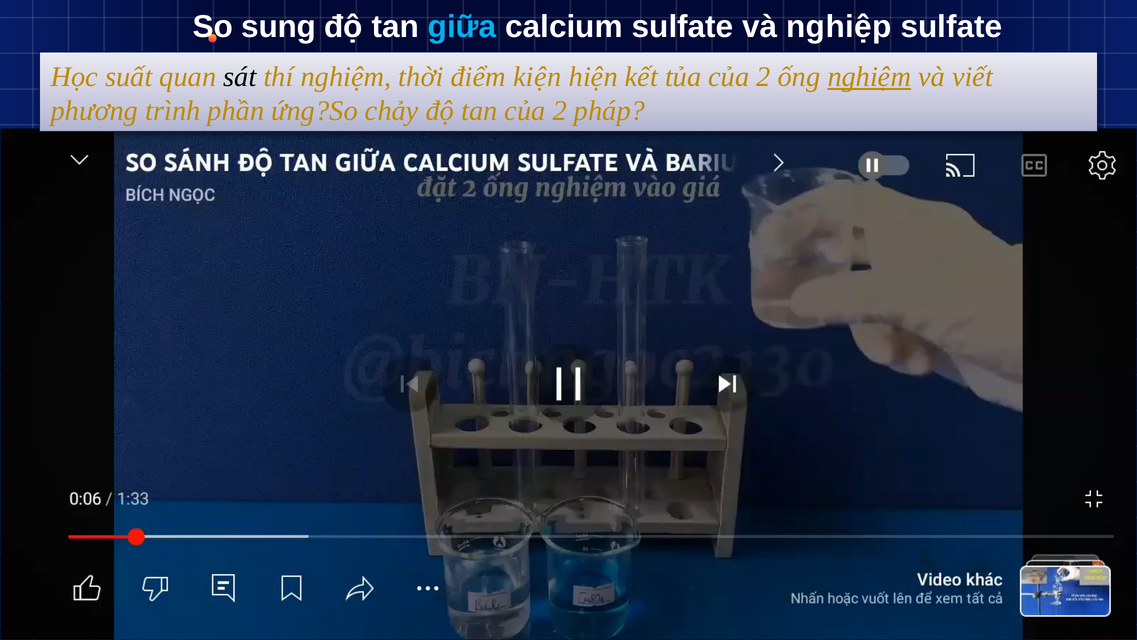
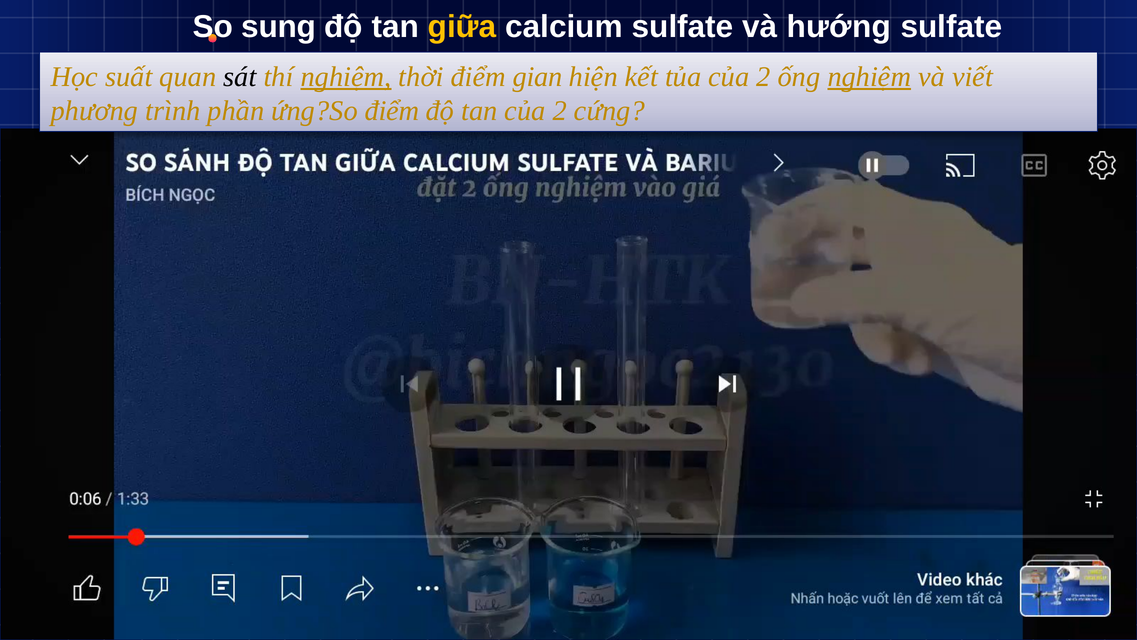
giữa colour: light blue -> yellow
nghiệp: nghiệp -> hướng
nghiệm at (346, 77) underline: none -> present
kiện: kiện -> gian
ứng?So chảy: chảy -> điểm
pháp: pháp -> cứng
